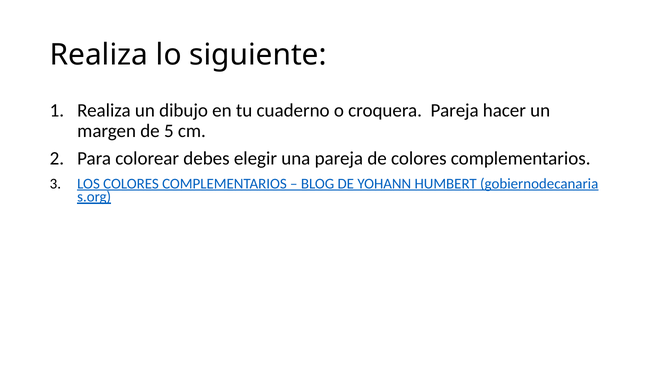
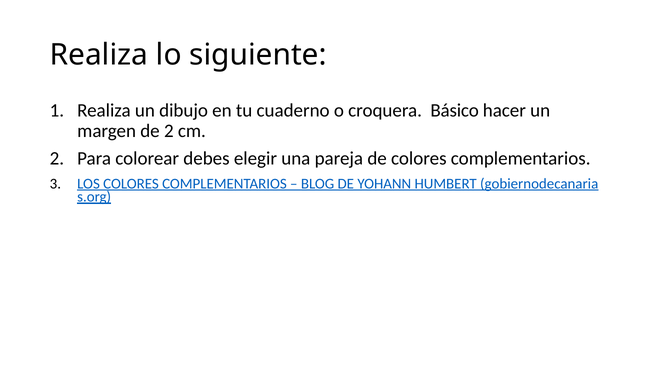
croquera Pareja: Pareja -> Básico
de 5: 5 -> 2
